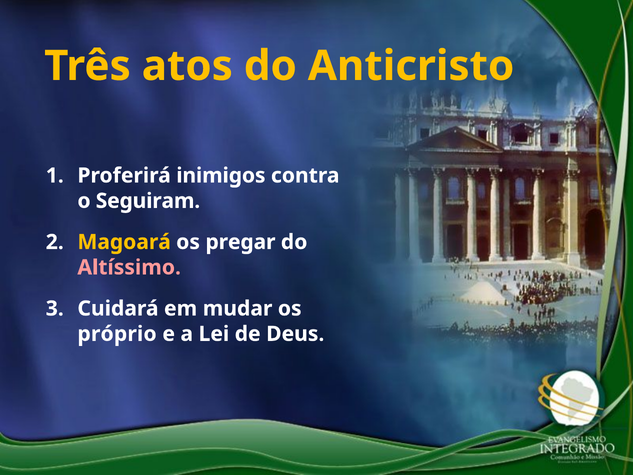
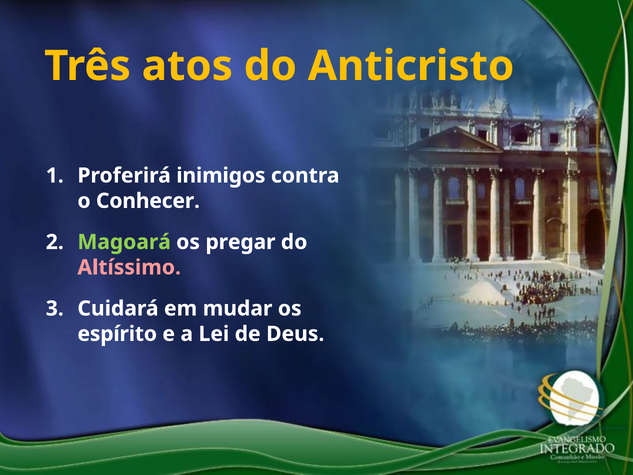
Seguiram: Seguiram -> Conhecer
Magoará colour: yellow -> light green
próprio: próprio -> espírito
